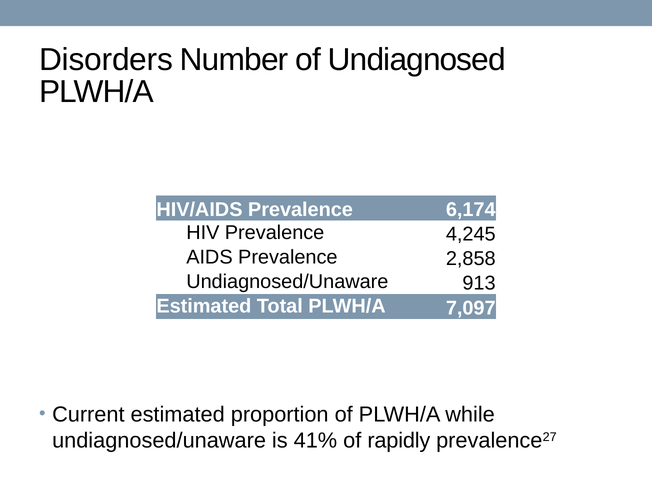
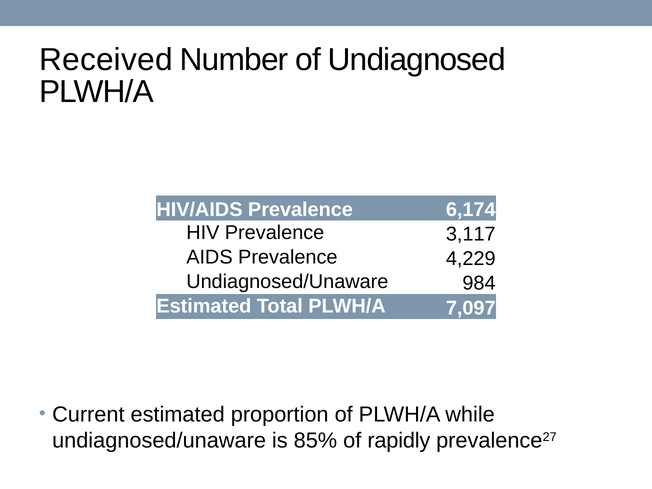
Disorders: Disorders -> Received
4,245: 4,245 -> 3,117
2,858: 2,858 -> 4,229
913: 913 -> 984
41%: 41% -> 85%
